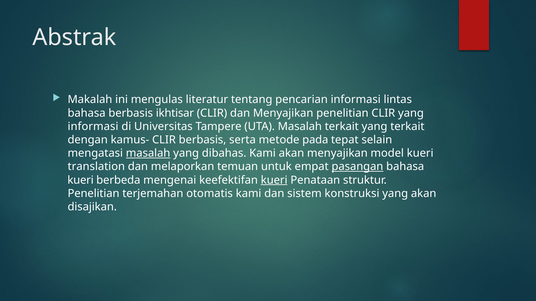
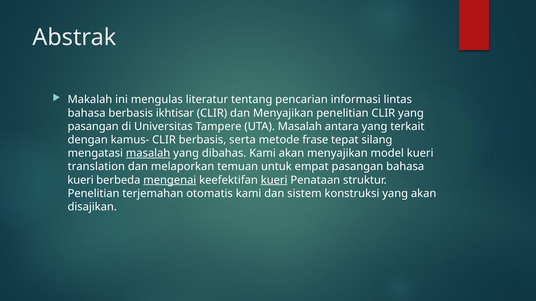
informasi at (93, 127): informasi -> pasangan
Masalah terkait: terkait -> antara
pada: pada -> frase
selain: selain -> silang
pasangan at (357, 167) underline: present -> none
mengenai underline: none -> present
